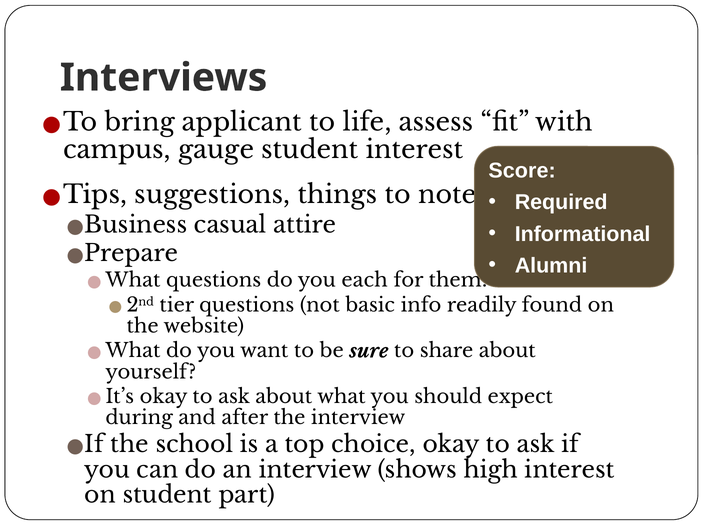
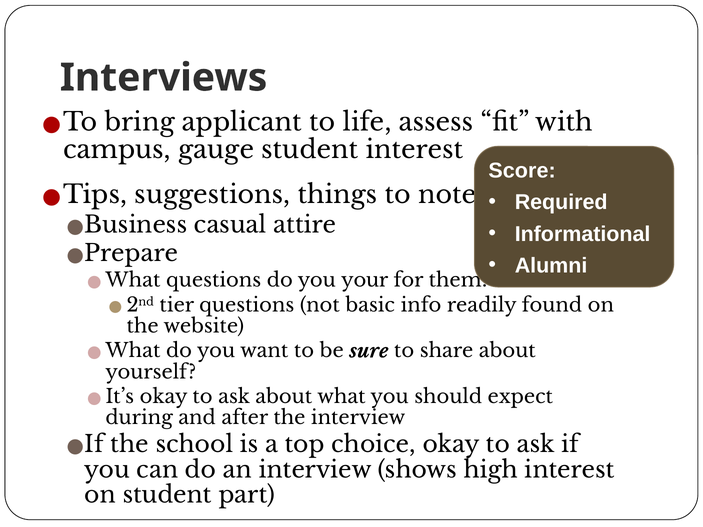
each: each -> your
